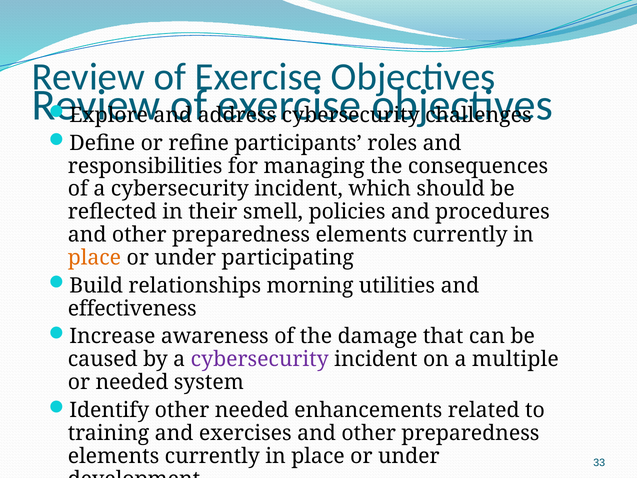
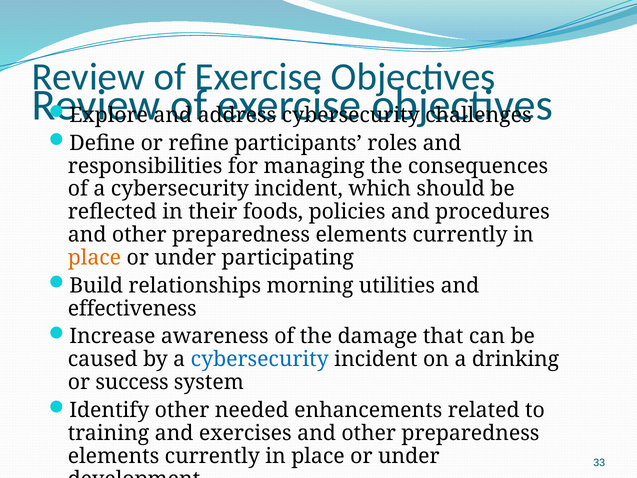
smell: smell -> foods
cybersecurity at (260, 359) colour: purple -> blue
multiple: multiple -> drinking
or needed: needed -> success
